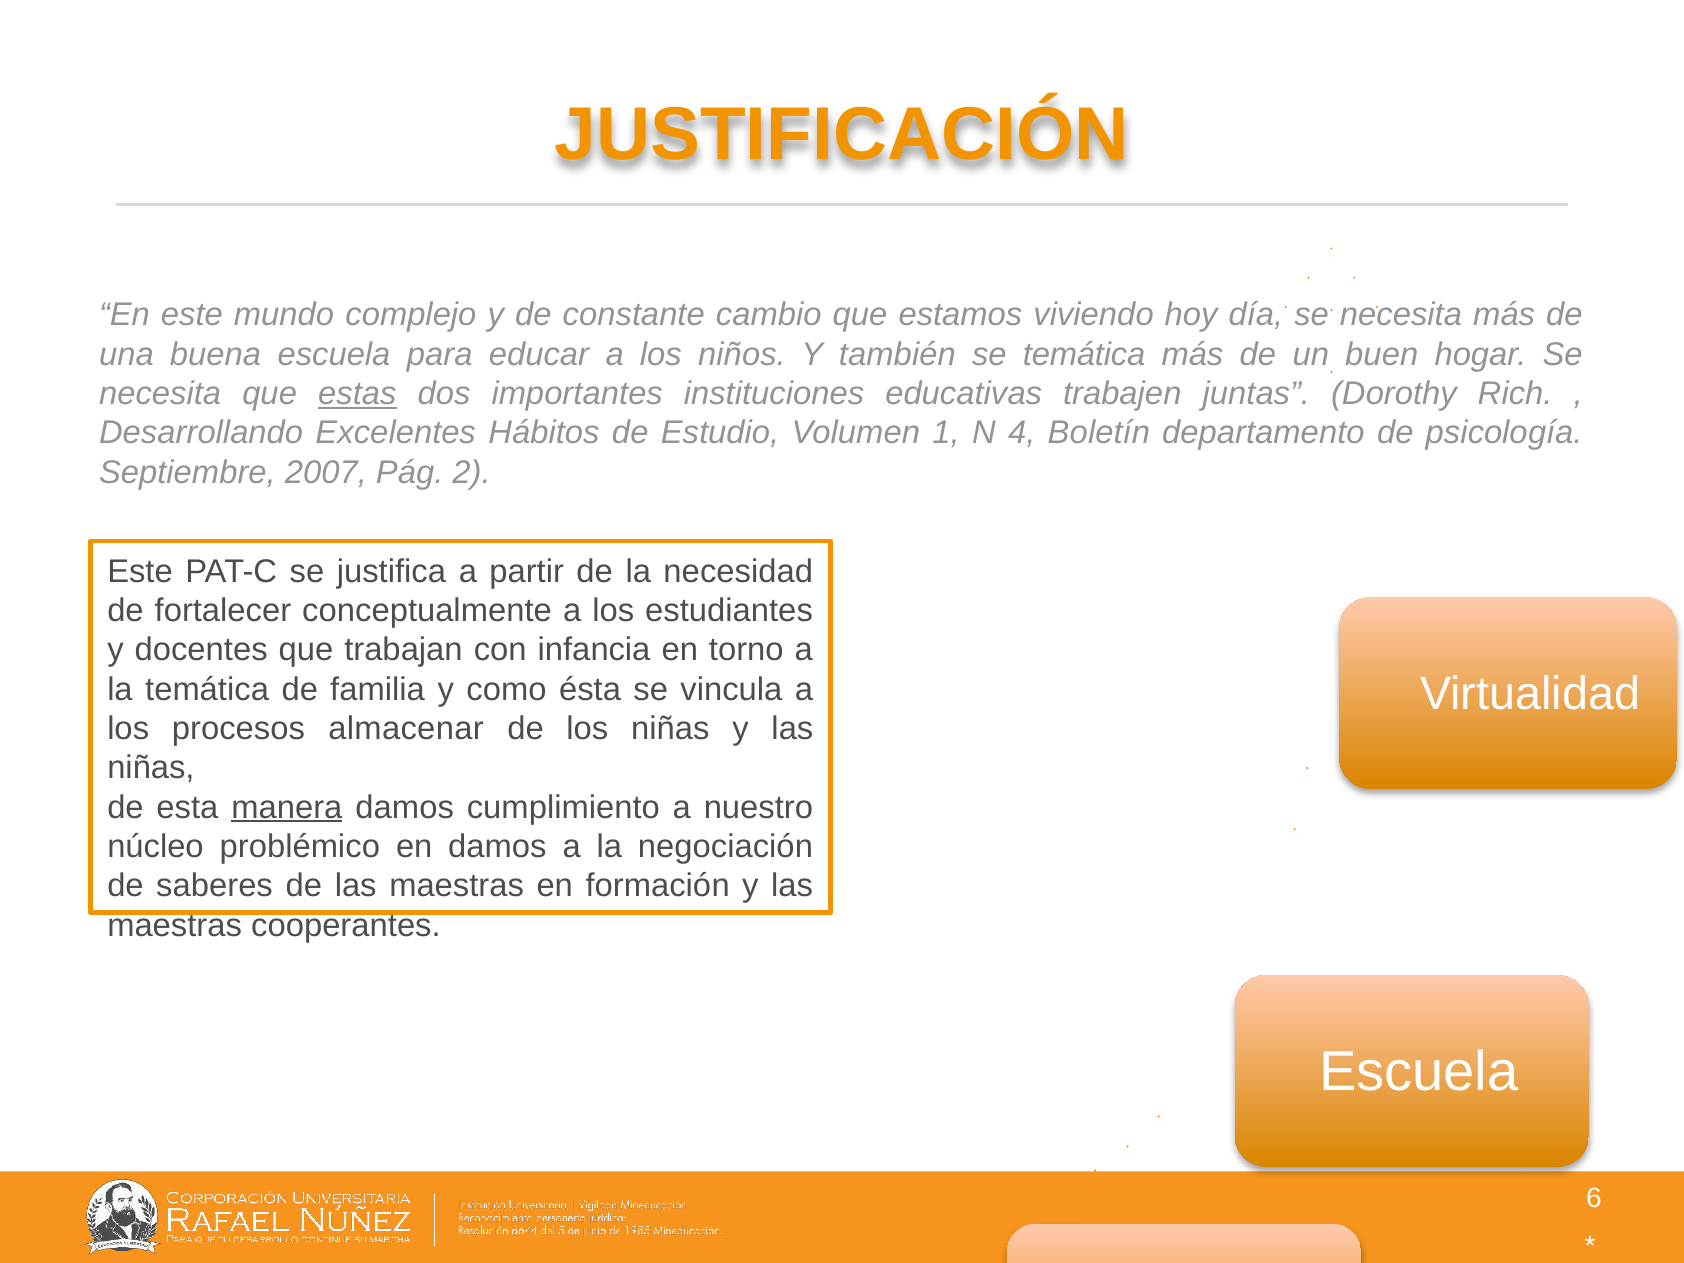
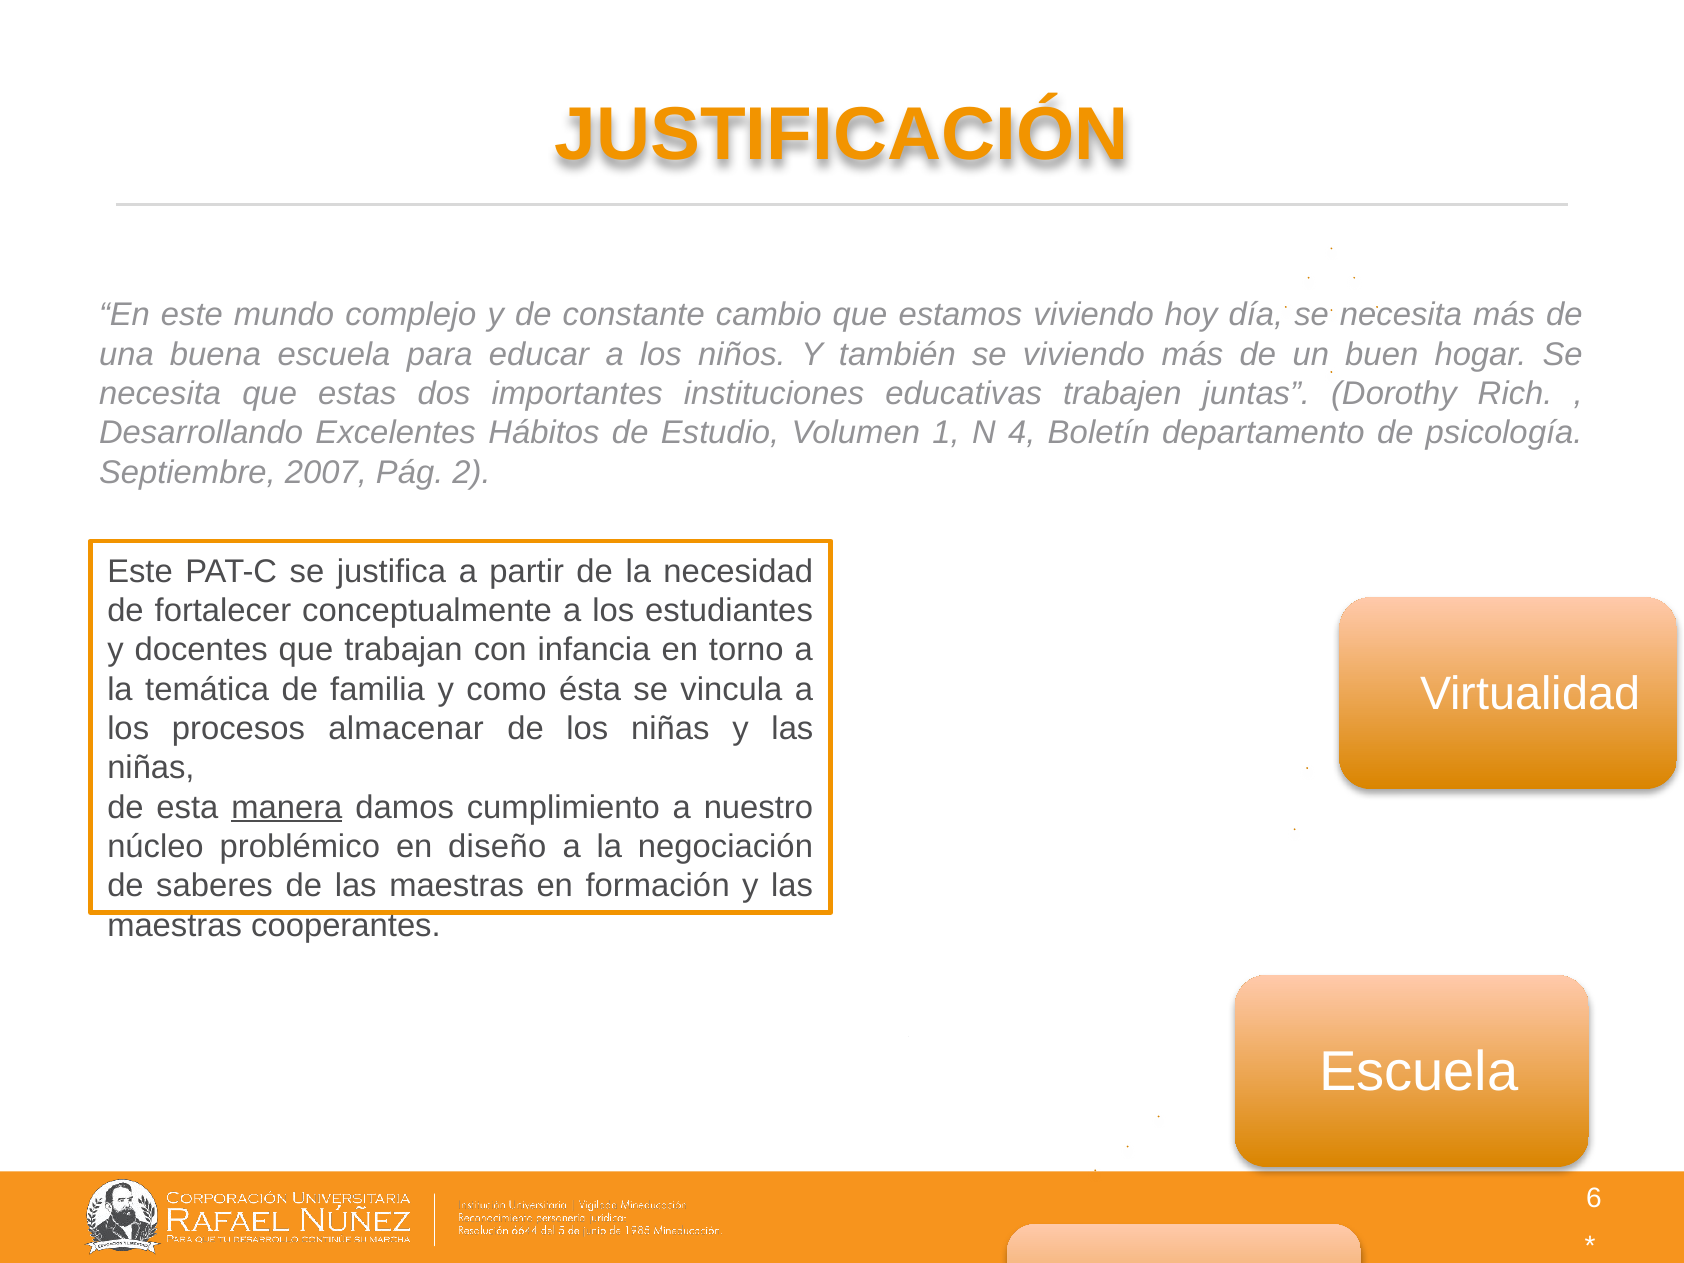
se temática: temática -> viviendo
estas underline: present -> none
en damos: damos -> diseño
